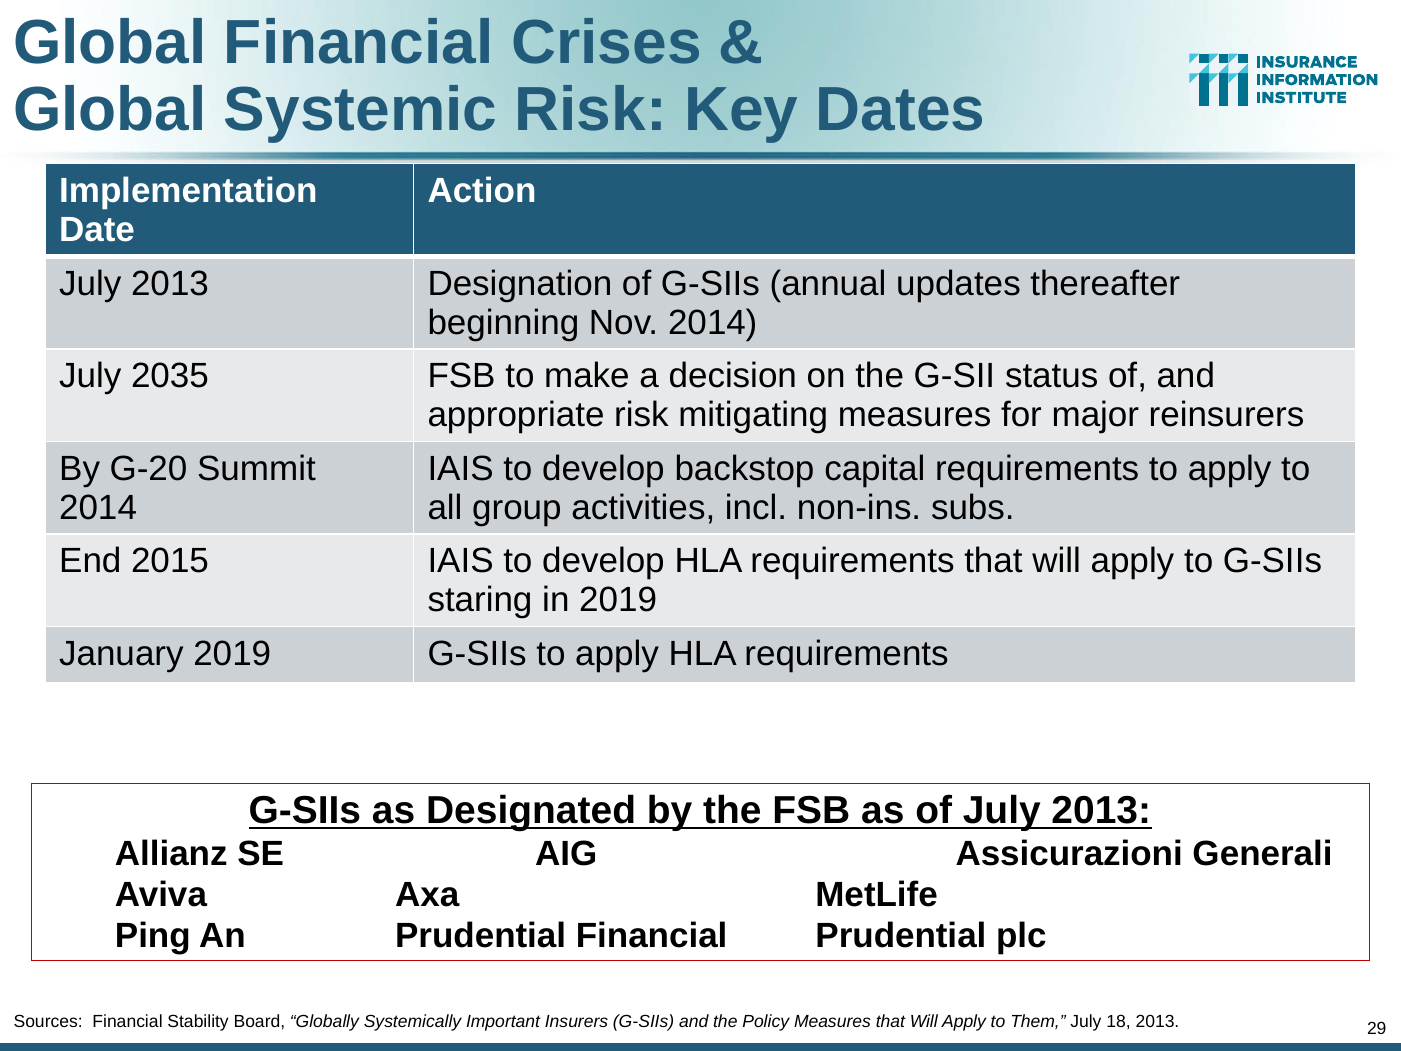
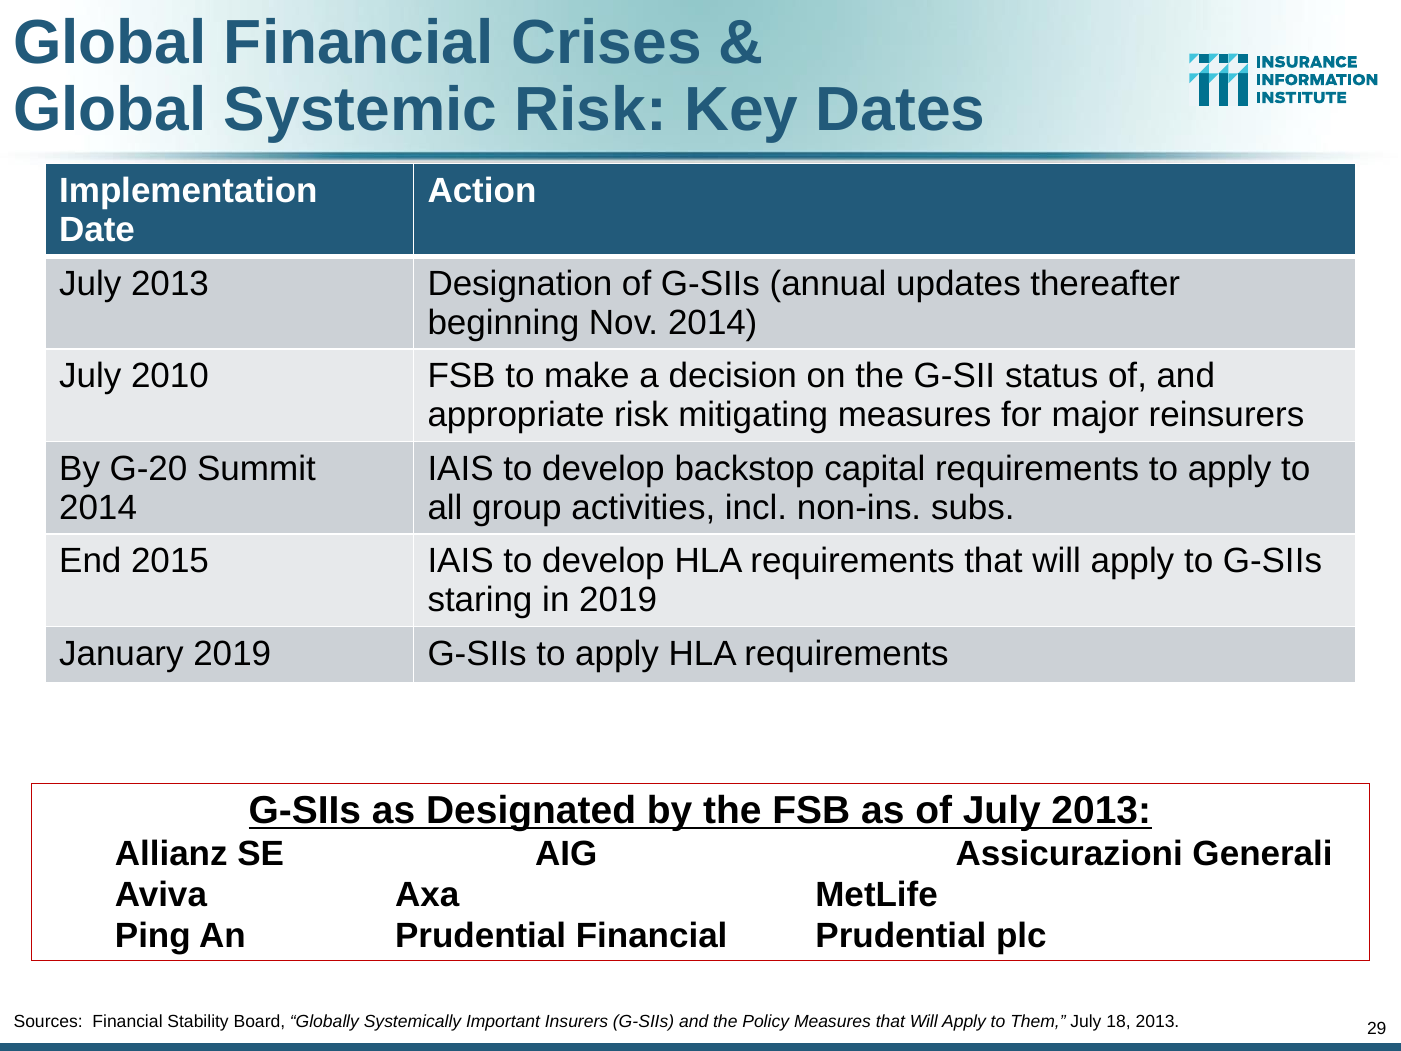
2035: 2035 -> 2010
